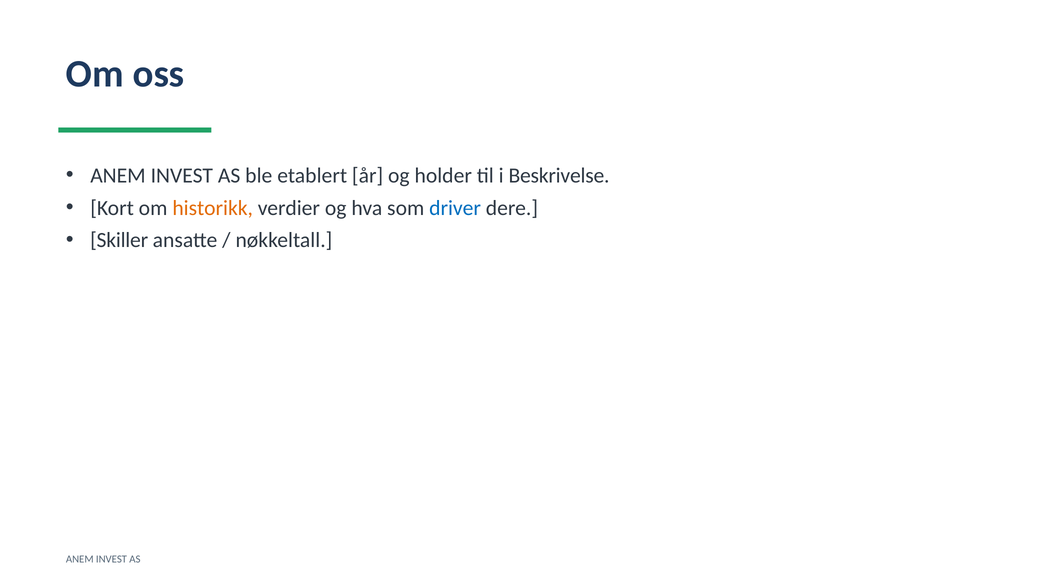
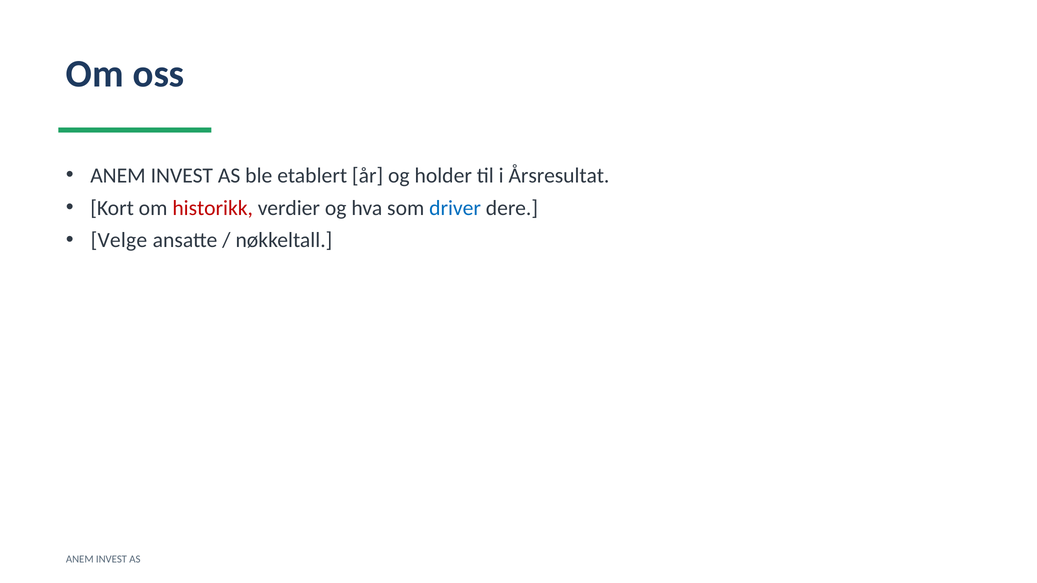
Beskrivelse: Beskrivelse -> Årsresultat
historikk colour: orange -> red
Skiller: Skiller -> Velge
